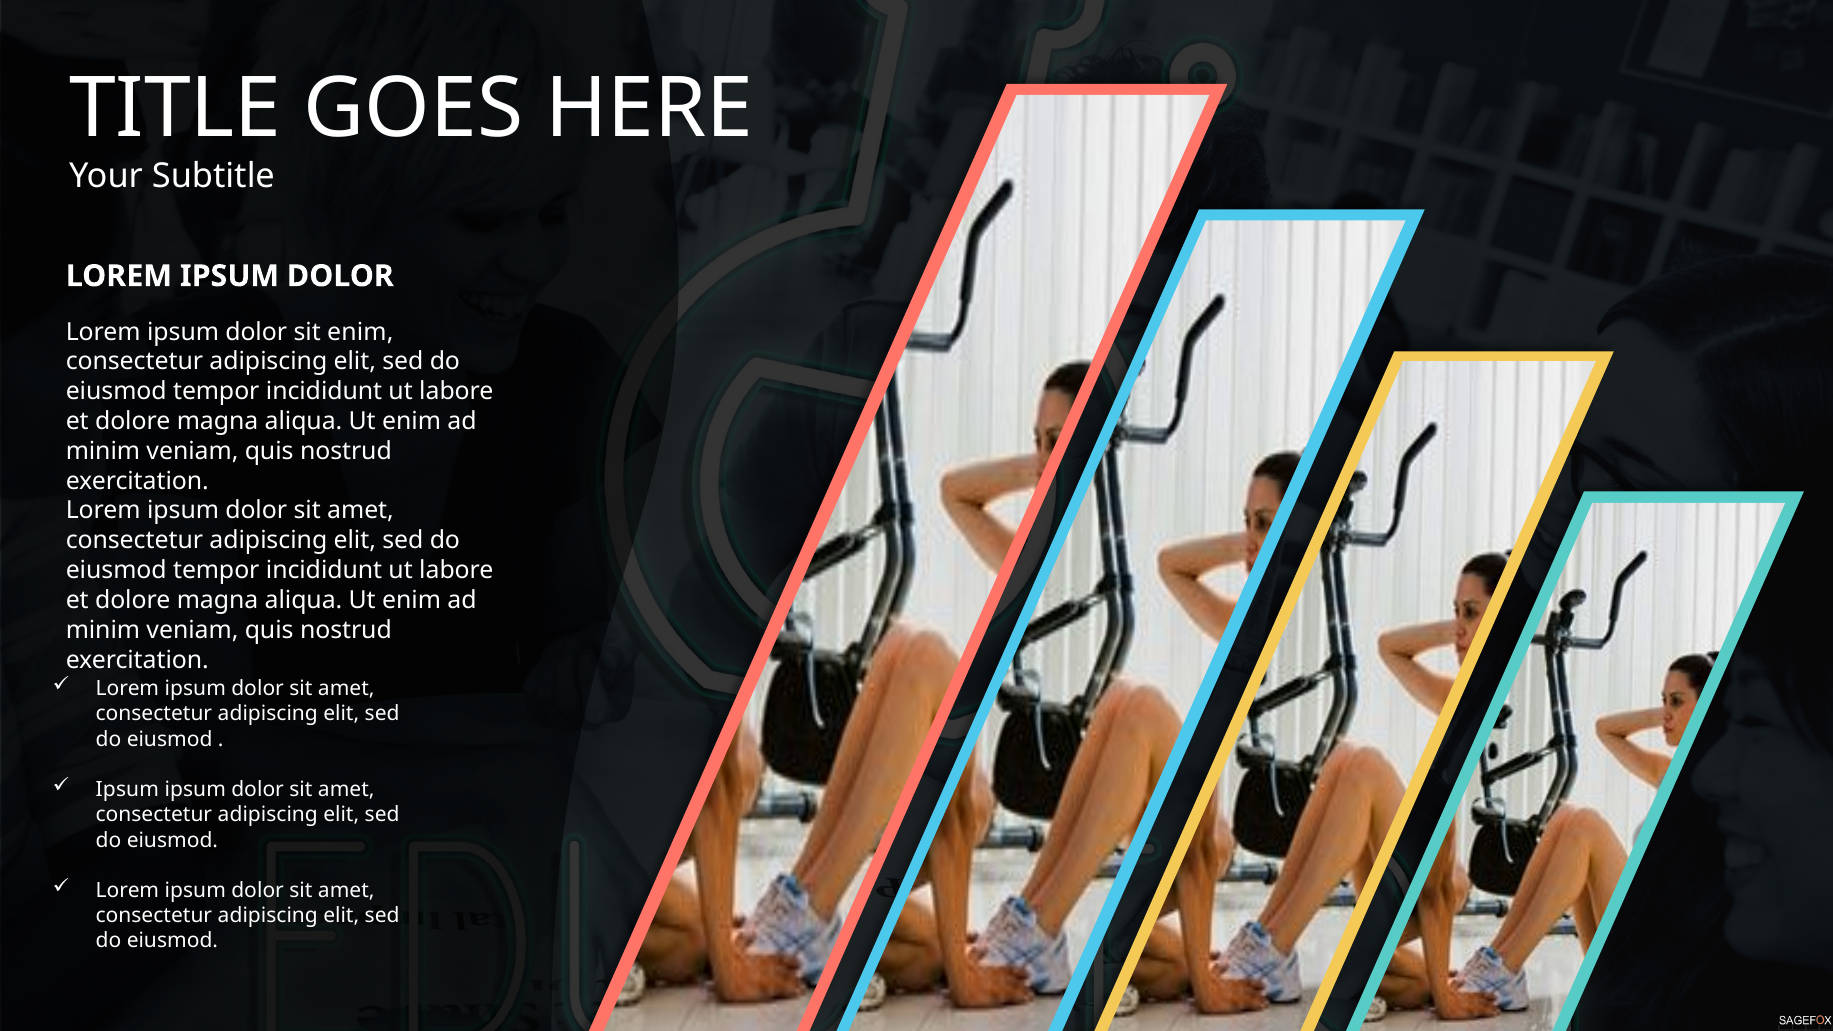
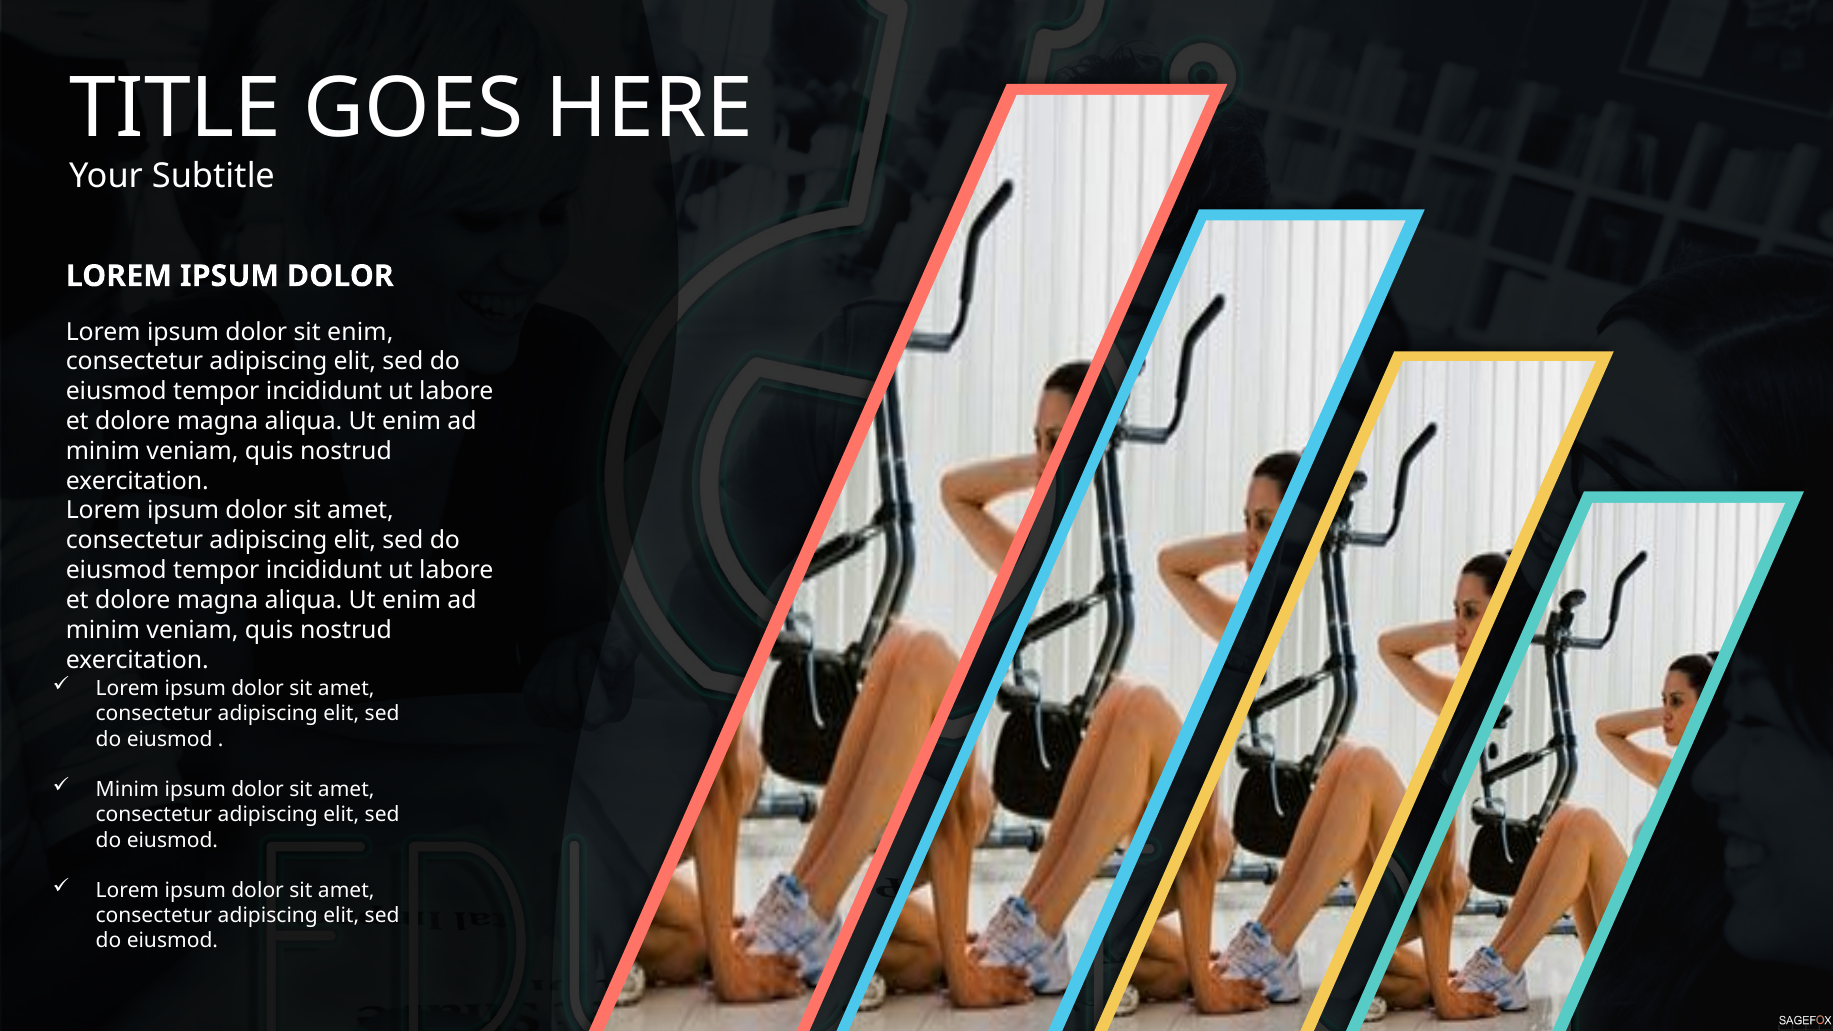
Ipsum at (127, 790): Ipsum -> Minim
